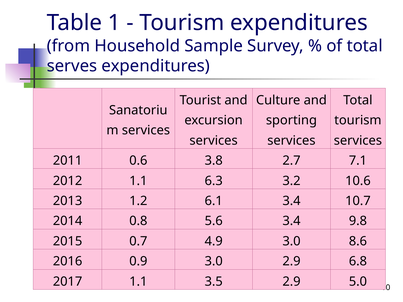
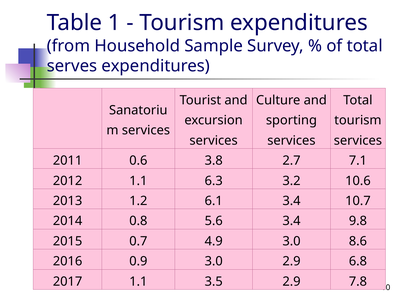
5.0: 5.0 -> 7.8
